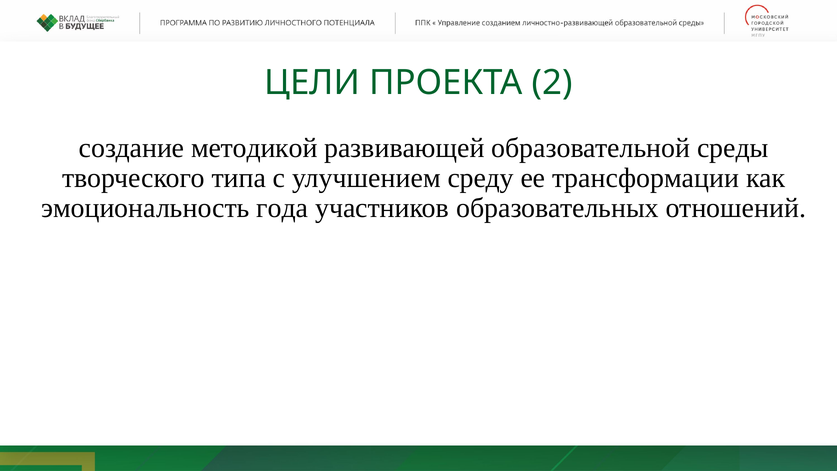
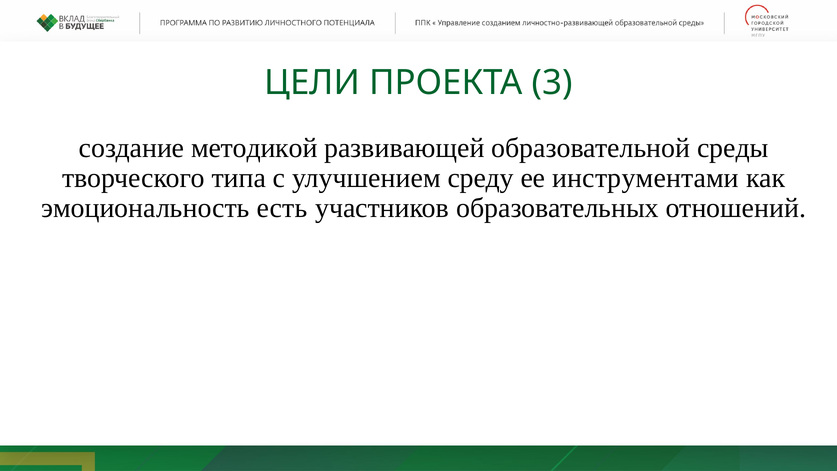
2: 2 -> 3
трансформации: трансформации -> инструментами
года: года -> есть
